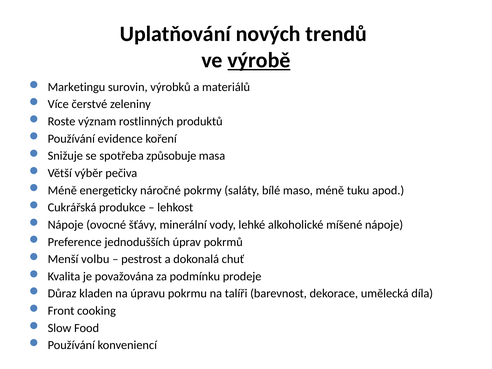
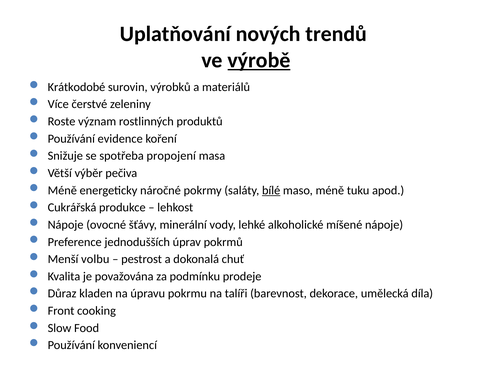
Marketingu: Marketingu -> Krátkodobé
způsobuje: způsobuje -> propojení
bílé underline: none -> present
